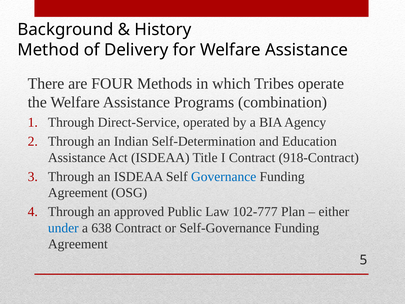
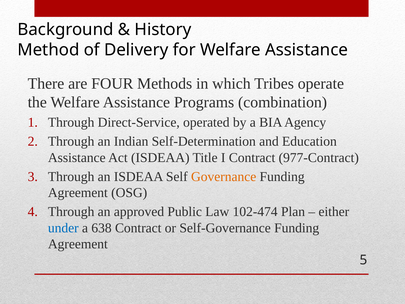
918-Contract: 918-Contract -> 977-Contract
Governance colour: blue -> orange
102-777: 102-777 -> 102-474
